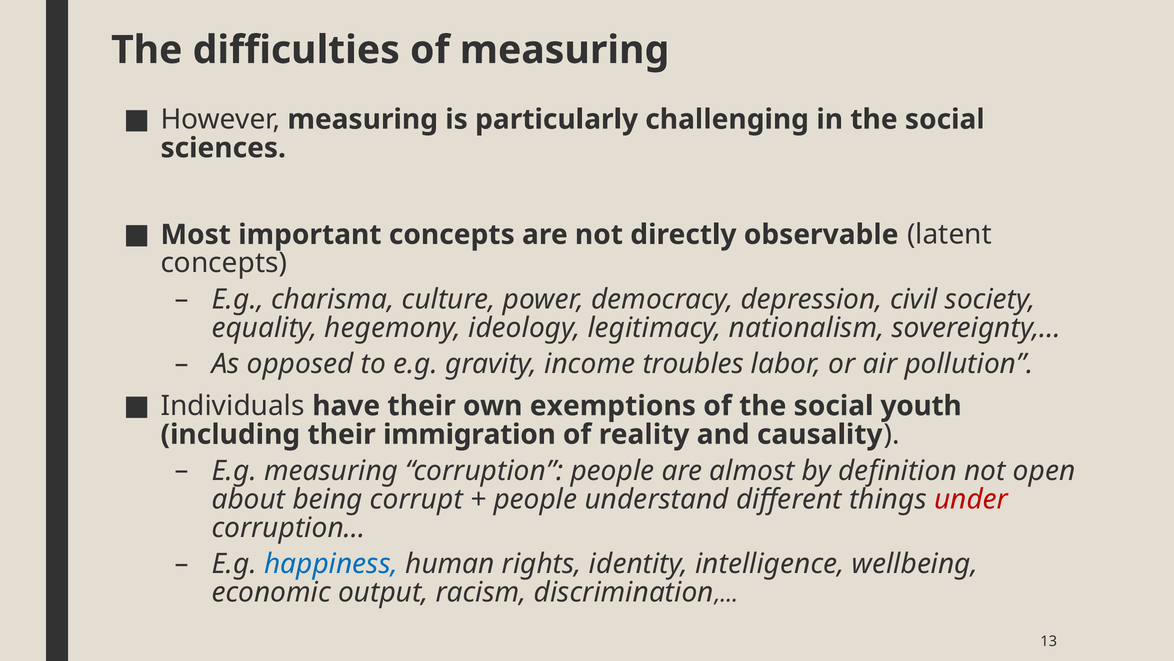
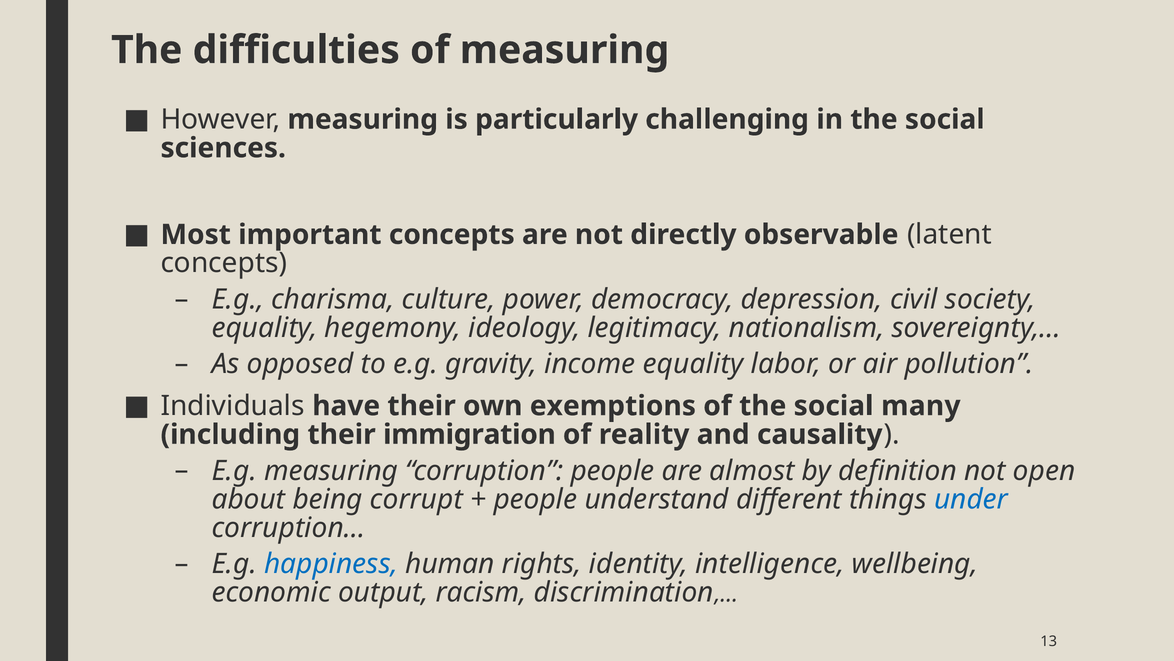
income troubles: troubles -> equality
youth: youth -> many
under colour: red -> blue
